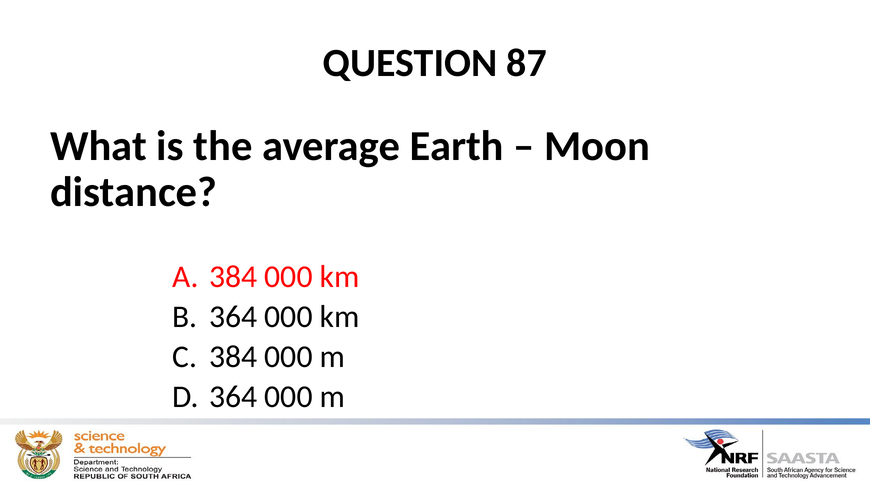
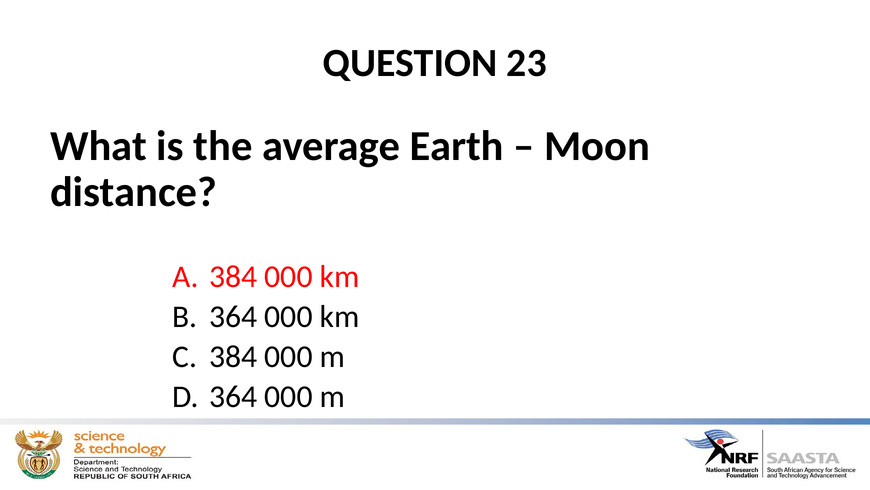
87: 87 -> 23
